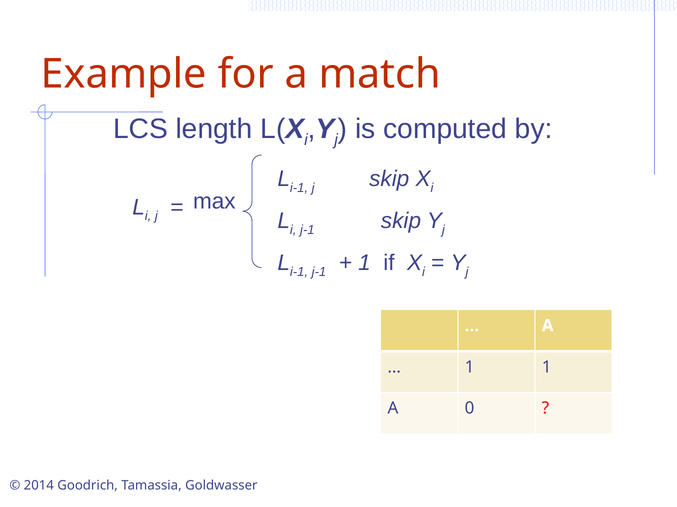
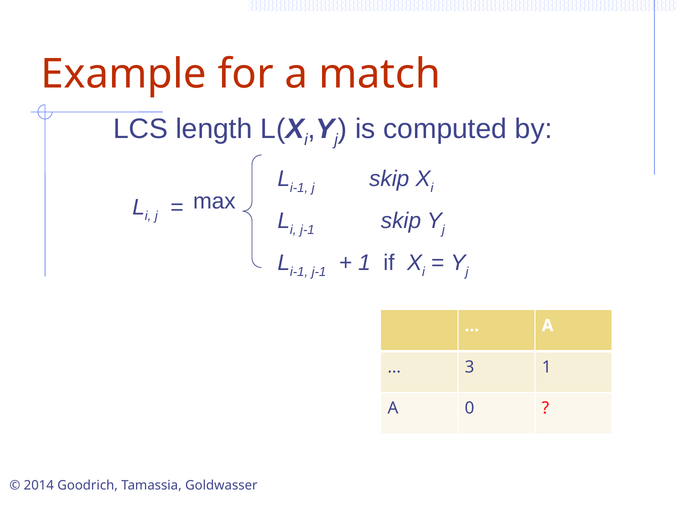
1 at (470, 368): 1 -> 3
